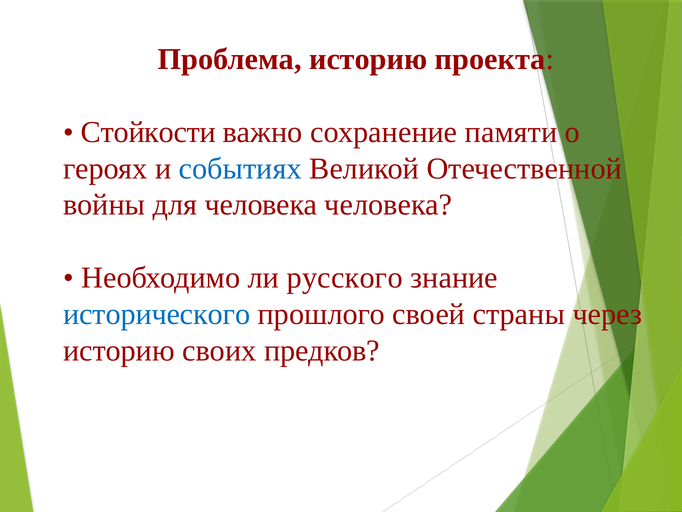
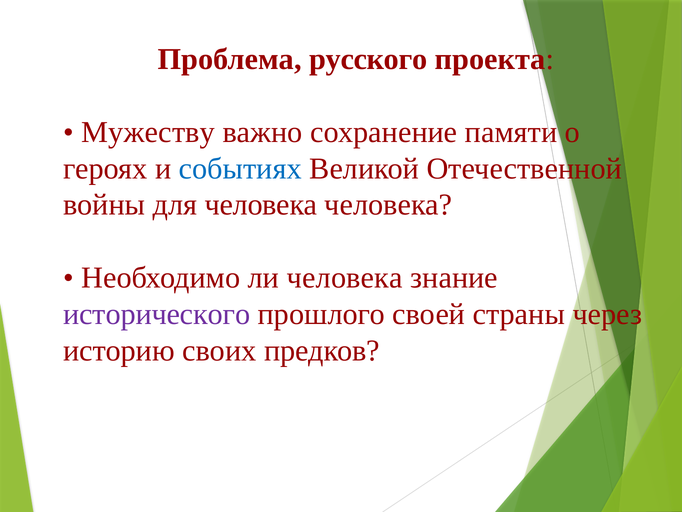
Проблема историю: историю -> русского
Стойкости: Стойкости -> Мужеству
ли русского: русского -> человека
исторического colour: blue -> purple
